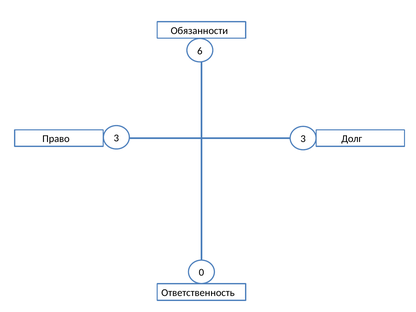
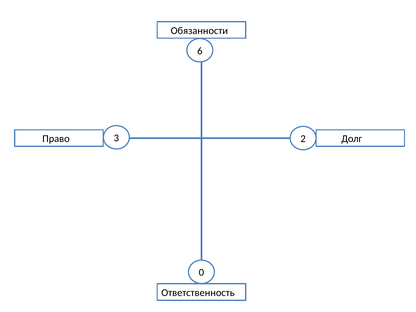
Право 3: 3 -> 2
